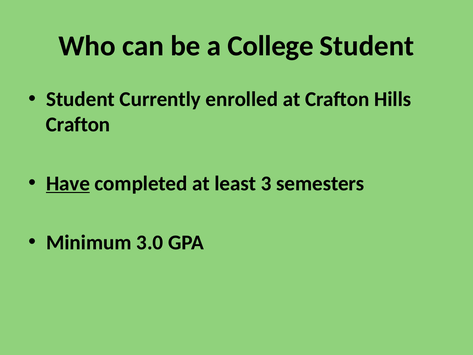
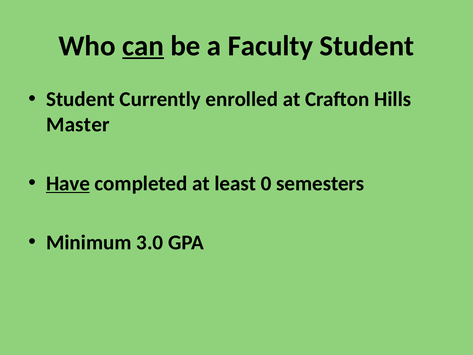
can underline: none -> present
College: College -> Faculty
Crafton at (78, 124): Crafton -> Master
3: 3 -> 0
